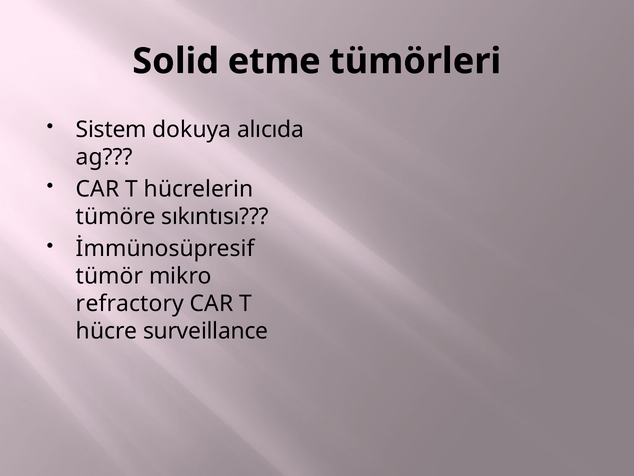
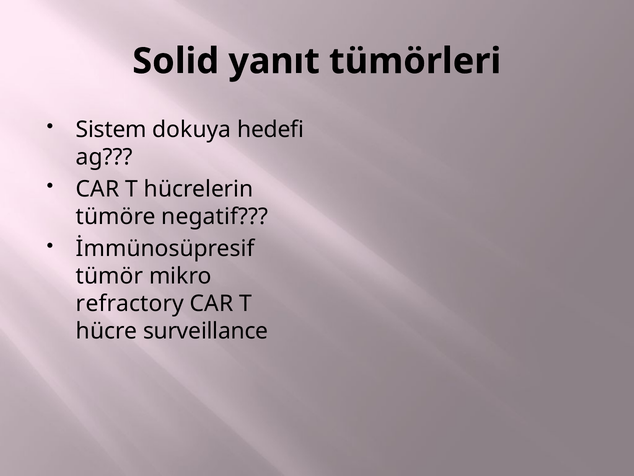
etme: etme -> yanıt
alıcıda: alıcıda -> hedefi
sıkıntısı: sıkıntısı -> negatif
